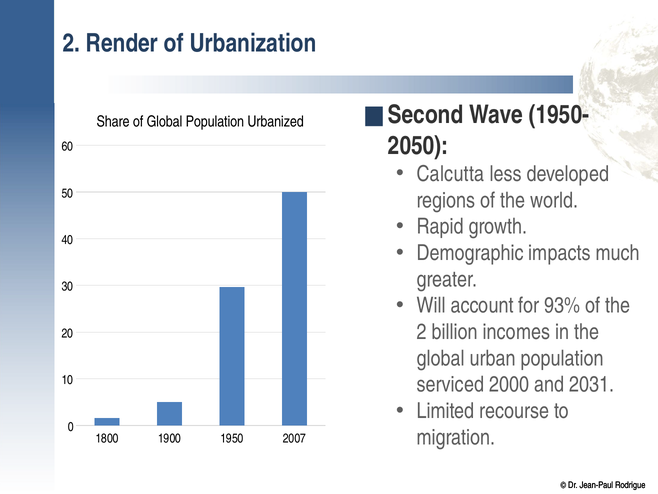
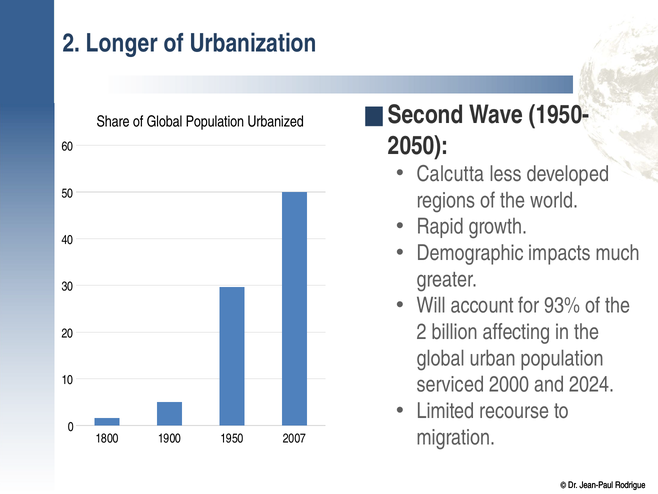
Render: Render -> Longer
incomes: incomes -> affecting
2031: 2031 -> 2024
